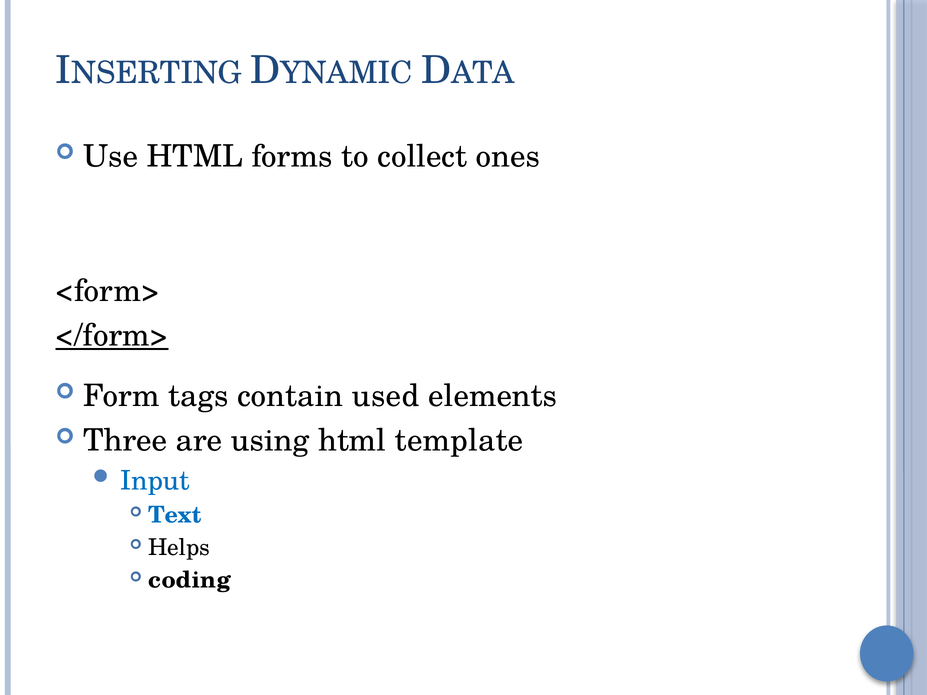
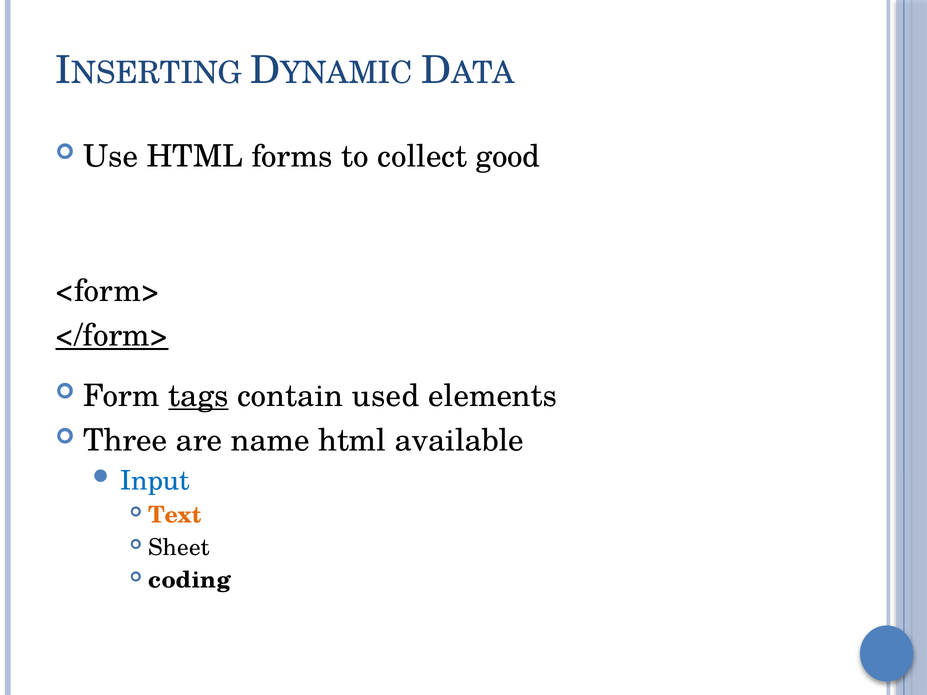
ones: ones -> good
tags underline: none -> present
using: using -> name
template: template -> available
Text colour: blue -> orange
Helps: Helps -> Sheet
